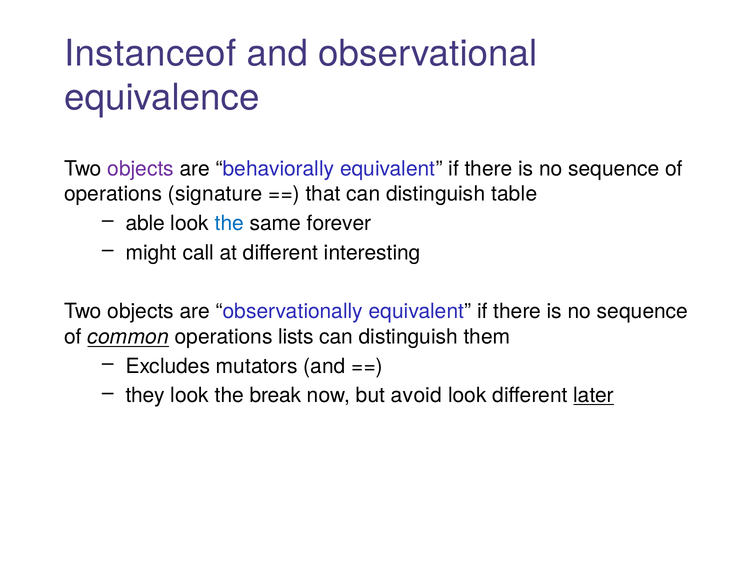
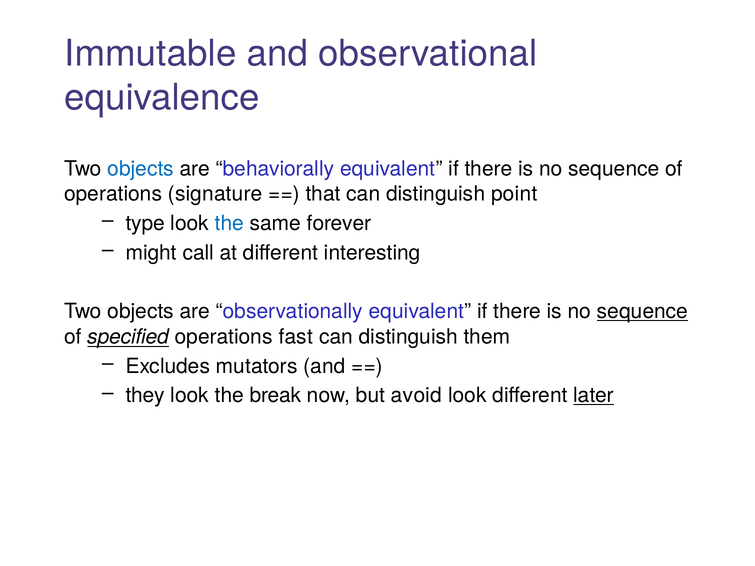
Instanceof: Instanceof -> Immutable
objects at (141, 169) colour: purple -> blue
table: table -> point
able: able -> type
sequence at (642, 312) underline: none -> present
common: common -> specified
lists: lists -> fast
